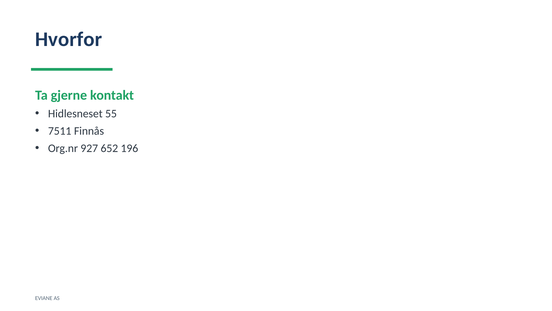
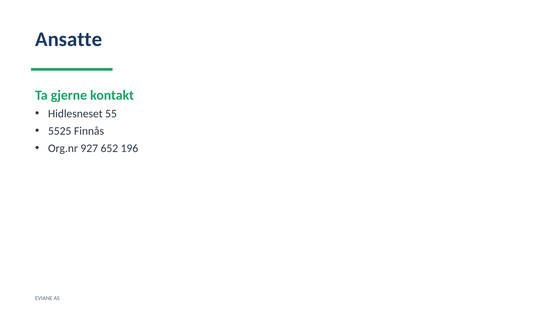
Hvorfor: Hvorfor -> Ansatte
7511: 7511 -> 5525
